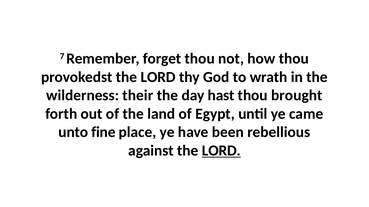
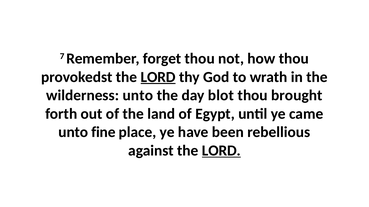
LORD at (158, 77) underline: none -> present
wilderness their: their -> unto
hast: hast -> blot
